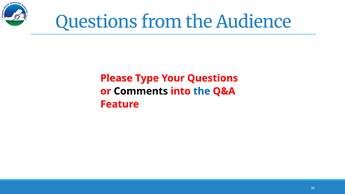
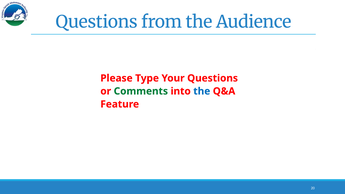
Comments colour: black -> green
